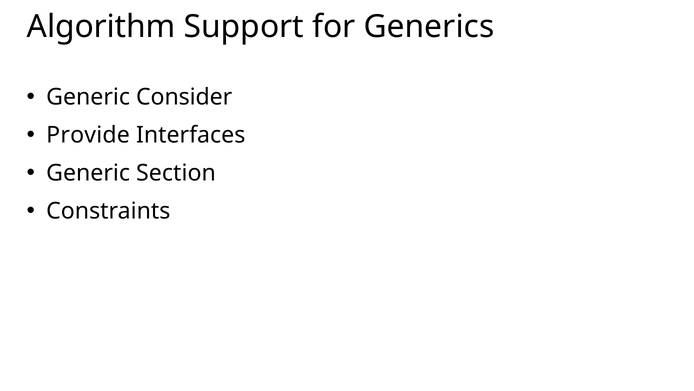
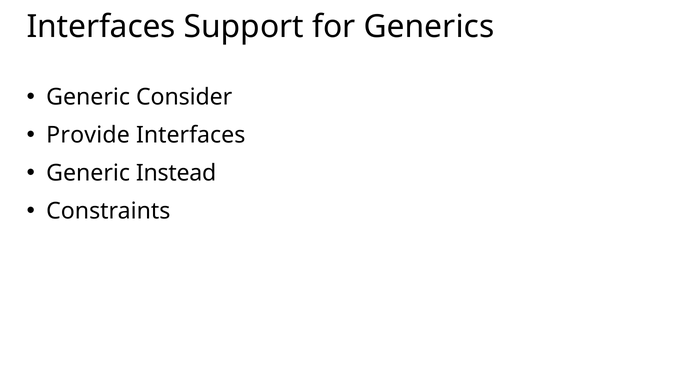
Algorithm at (101, 27): Algorithm -> Interfaces
Section: Section -> Instead
